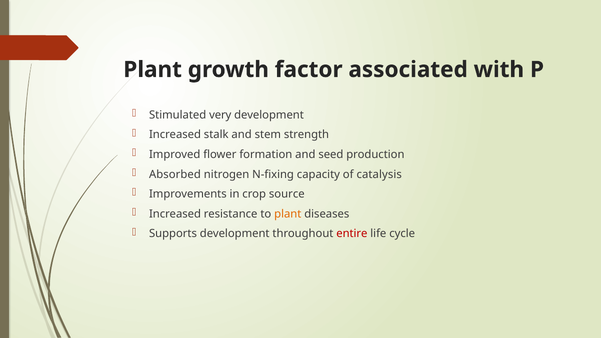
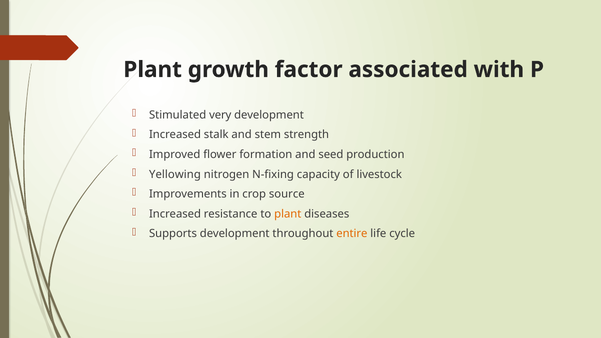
Absorbed: Absorbed -> Yellowing
catalysis: catalysis -> livestock
entire colour: red -> orange
